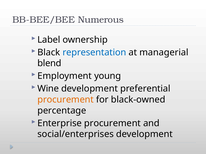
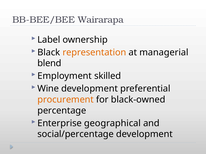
Numerous: Numerous -> Wairarapa
representation colour: blue -> orange
young: young -> skilled
Enterprise procurement: procurement -> geographical
social/enterprises: social/enterprises -> social/percentage
